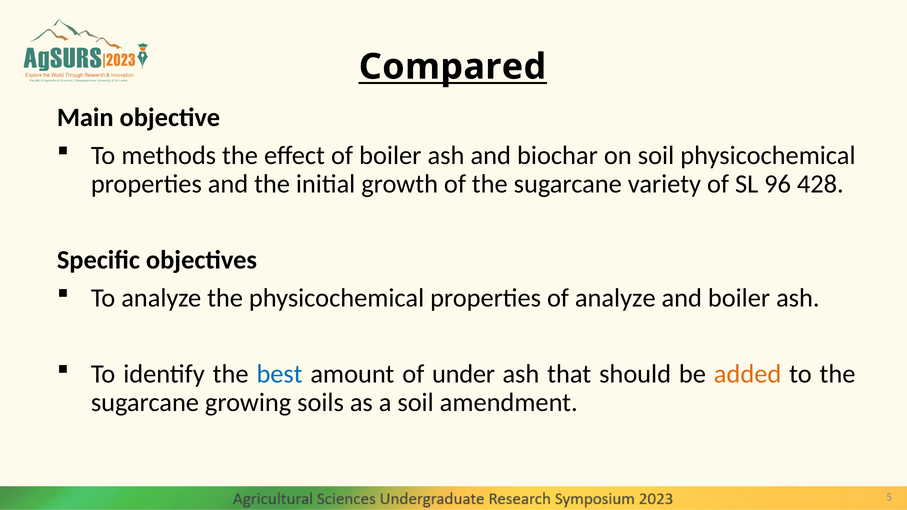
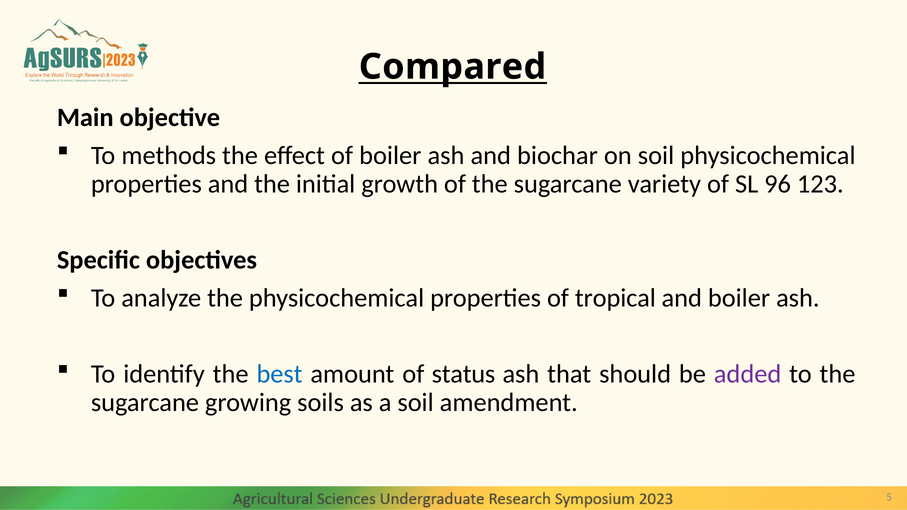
428: 428 -> 123
of analyze: analyze -> tropical
under: under -> status
added colour: orange -> purple
